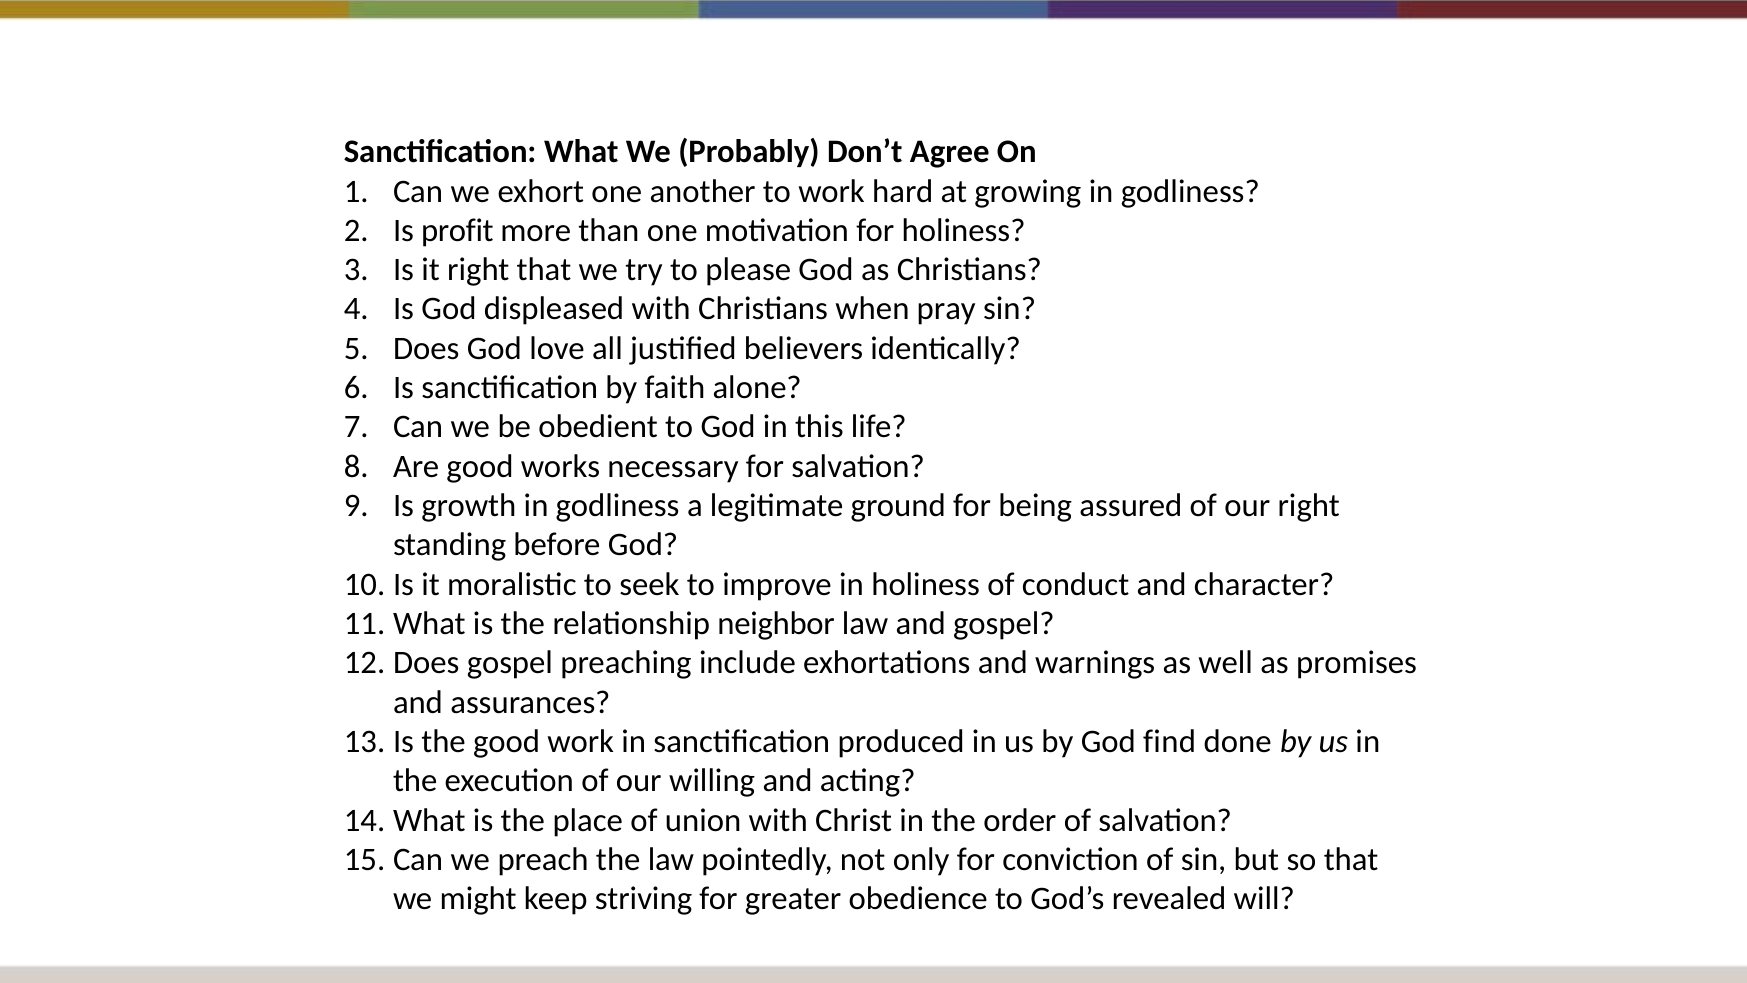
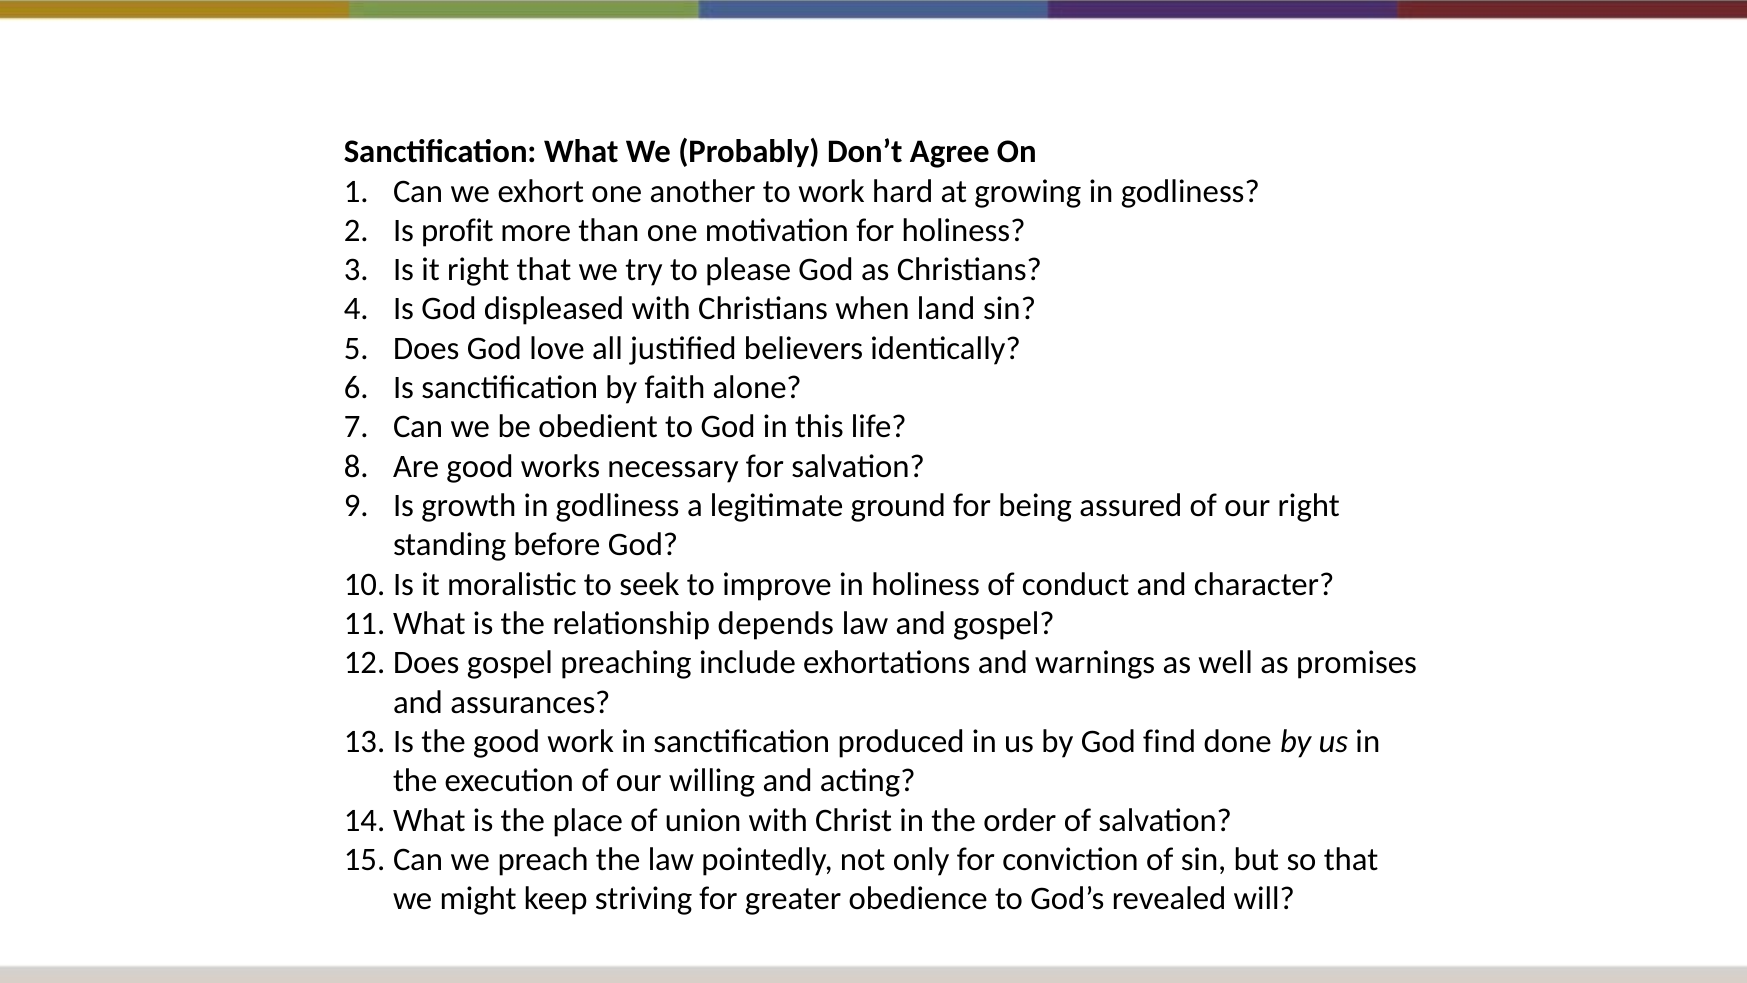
pray: pray -> land
neighbor: neighbor -> depends
